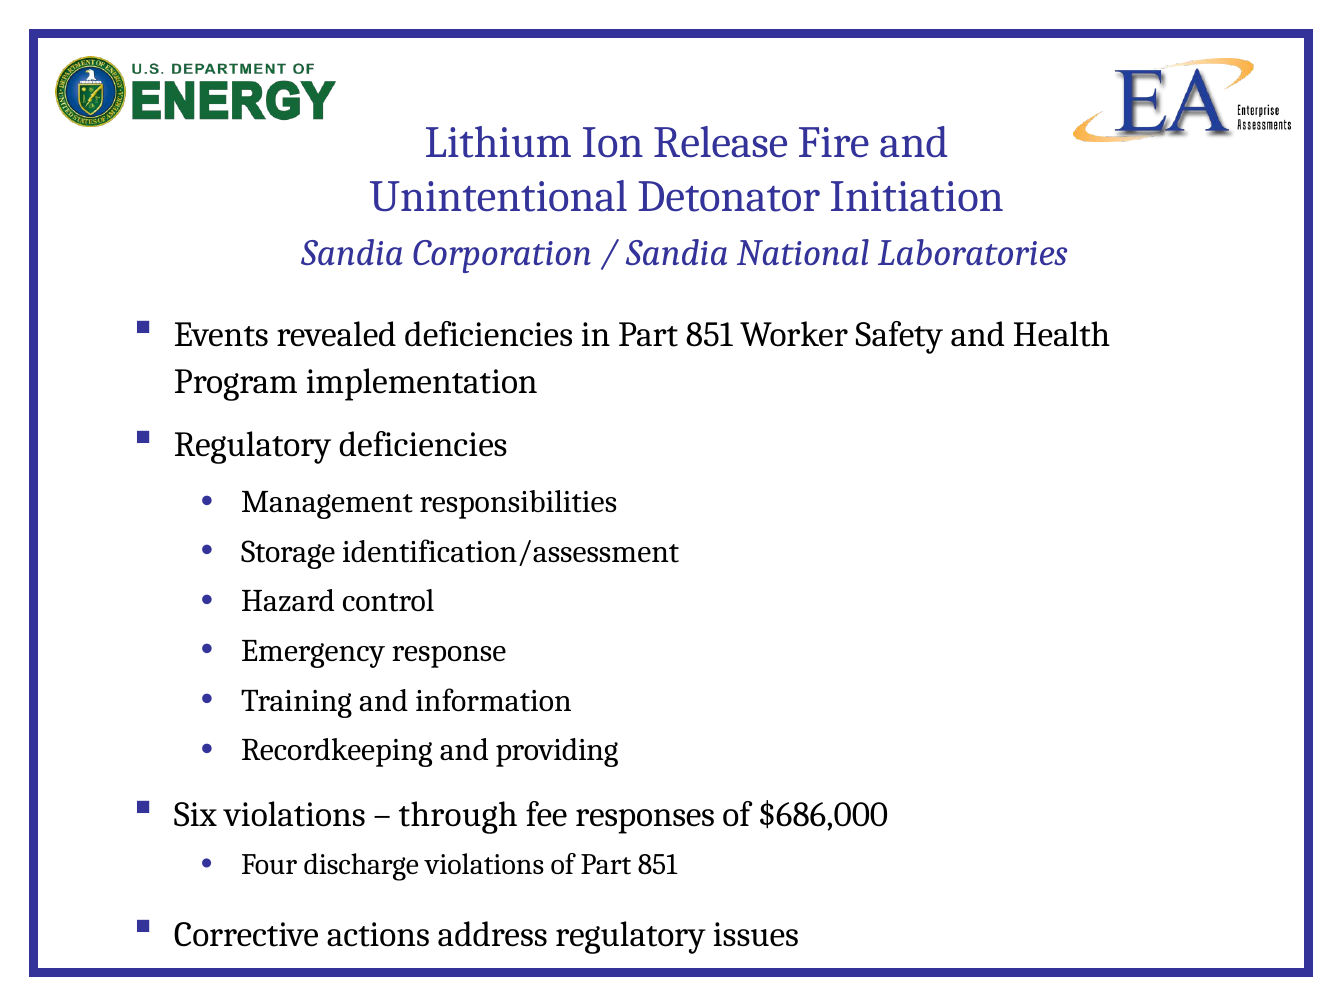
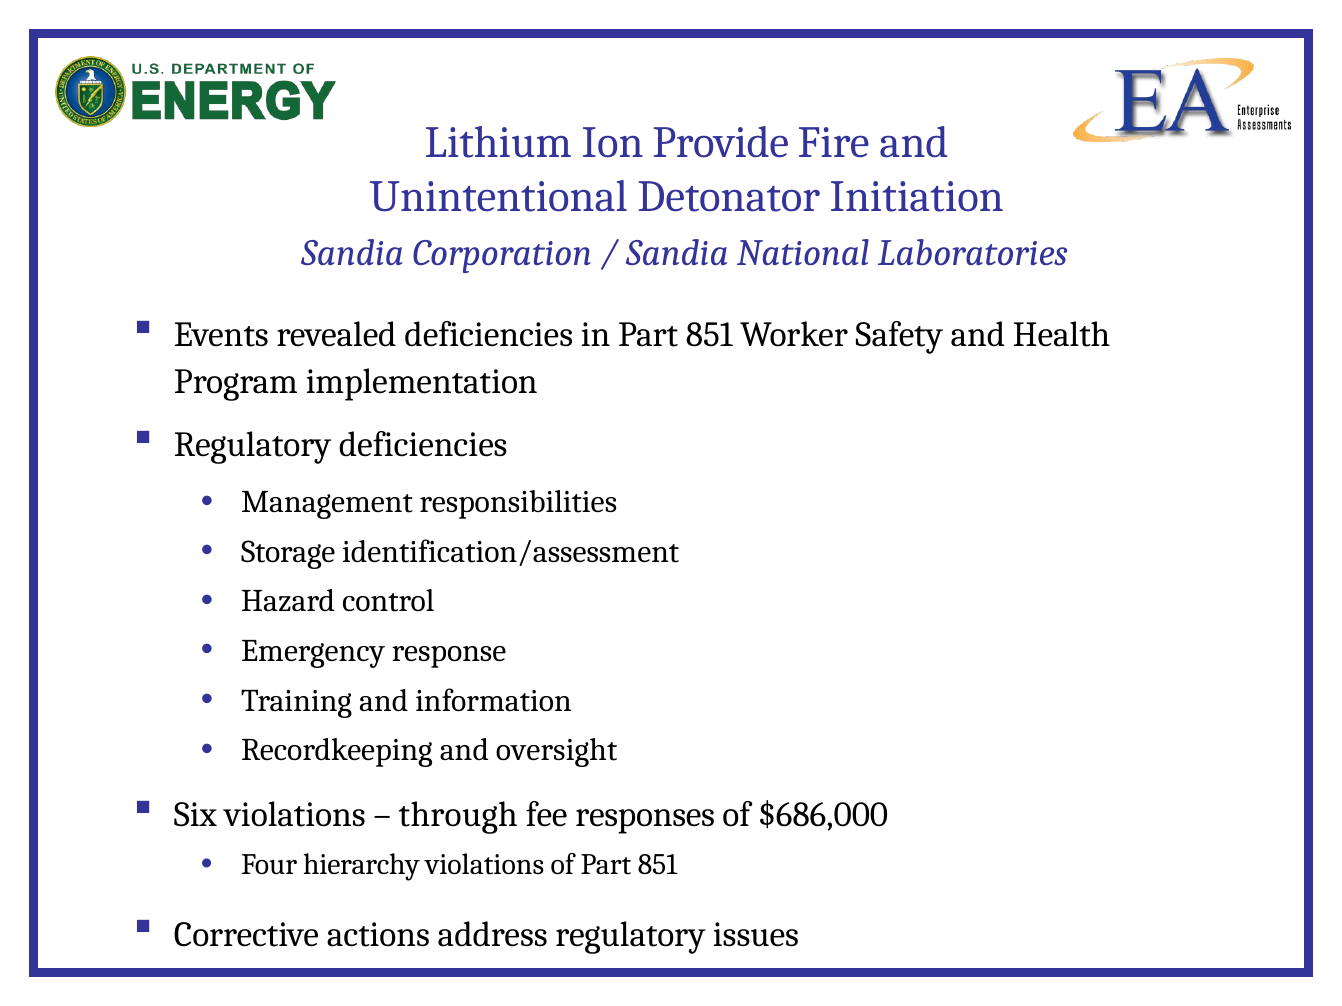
Release: Release -> Provide
providing: providing -> oversight
discharge: discharge -> hierarchy
